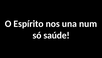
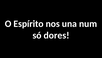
saúde: saúde -> dores
